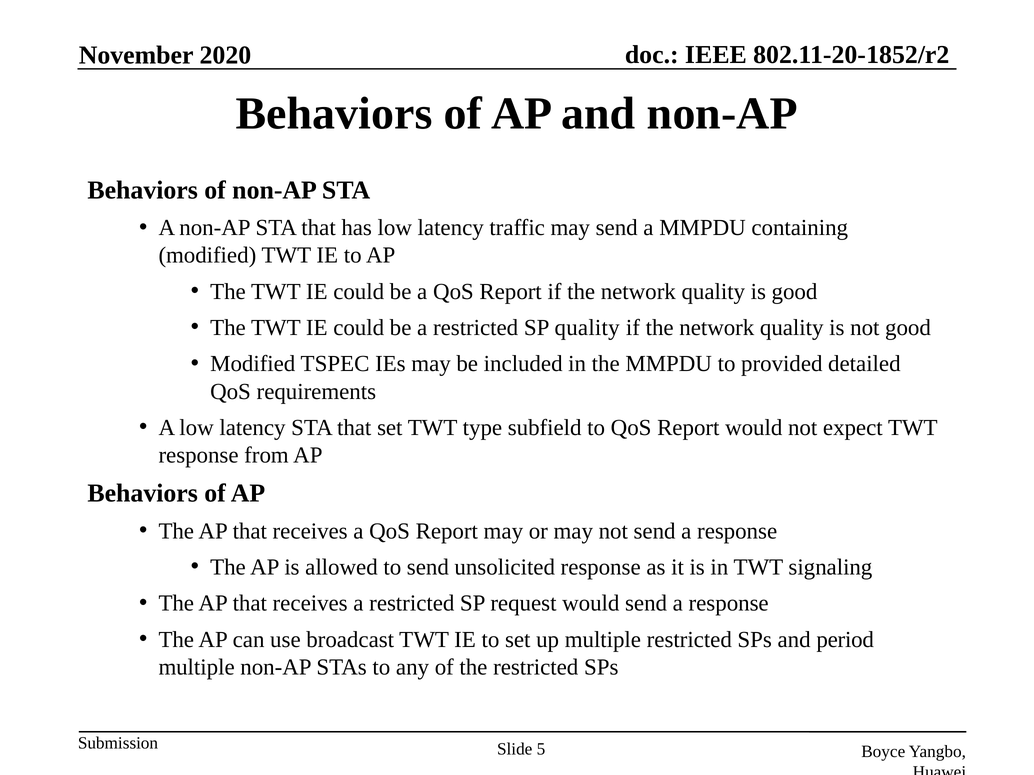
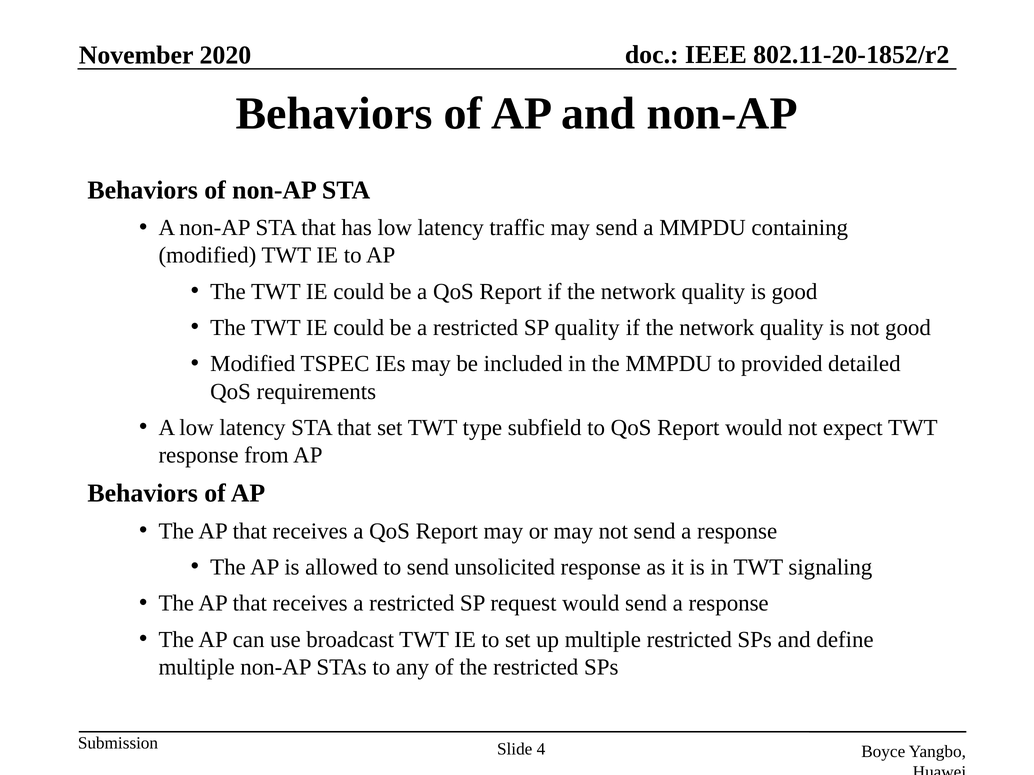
period: period -> define
5: 5 -> 4
